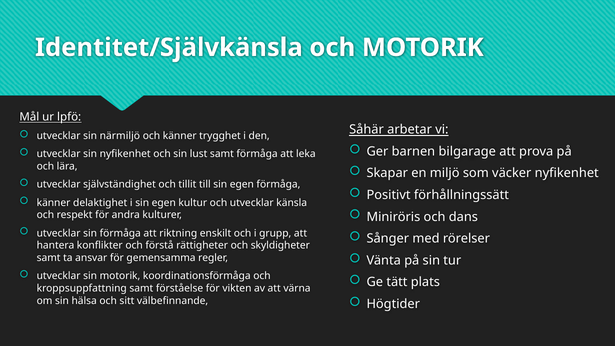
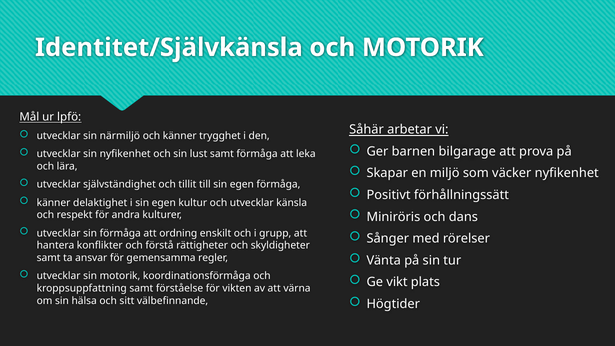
riktning: riktning -> ordning
tätt: tätt -> vikt
